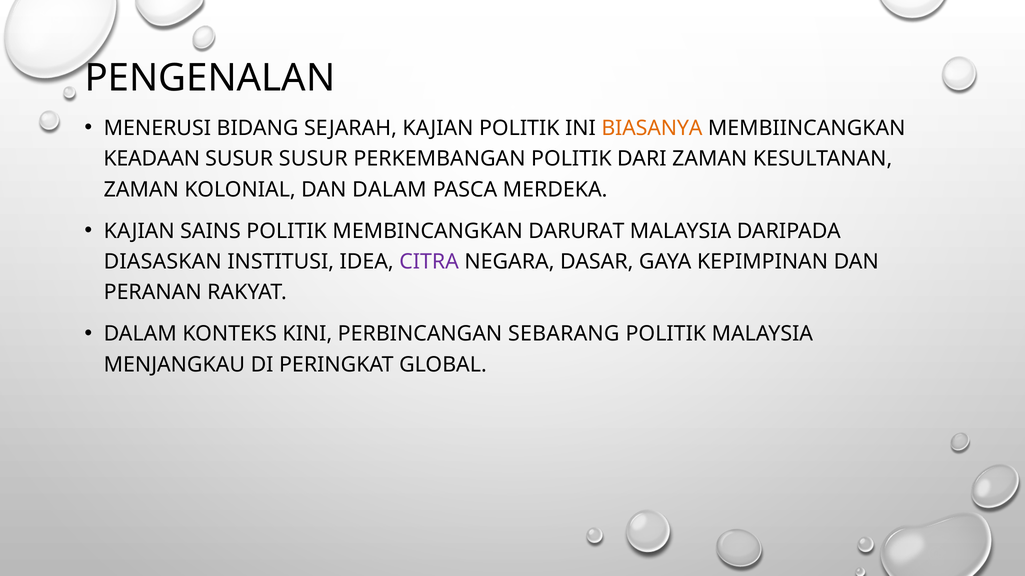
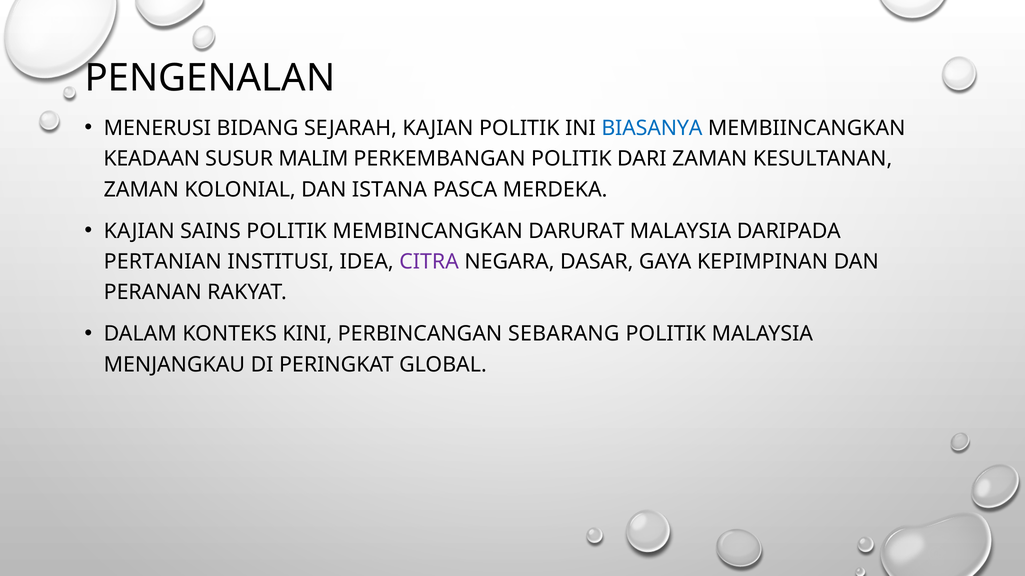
BIASANYA colour: orange -> blue
SUSUR SUSUR: SUSUR -> MALIM
DAN DALAM: DALAM -> ISTANA
DIASASKAN: DIASASKAN -> PERTANIAN
